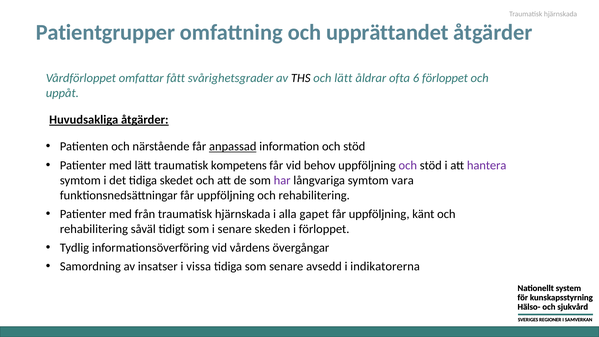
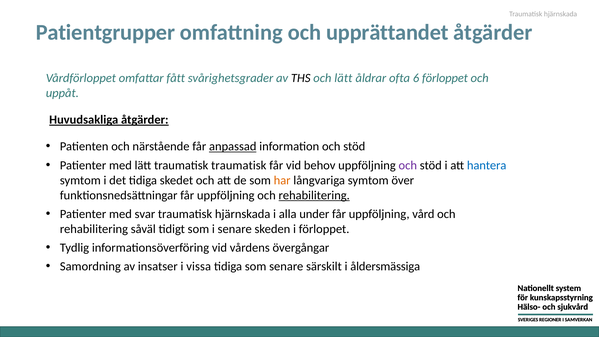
traumatisk kompetens: kompetens -> traumatisk
hantera colour: purple -> blue
har colour: purple -> orange
vara: vara -> över
rehabilitering at (314, 195) underline: none -> present
från: från -> svar
gapet: gapet -> under
känt: känt -> vård
avsedd: avsedd -> särskilt
indikatorerna: indikatorerna -> åldersmässiga
